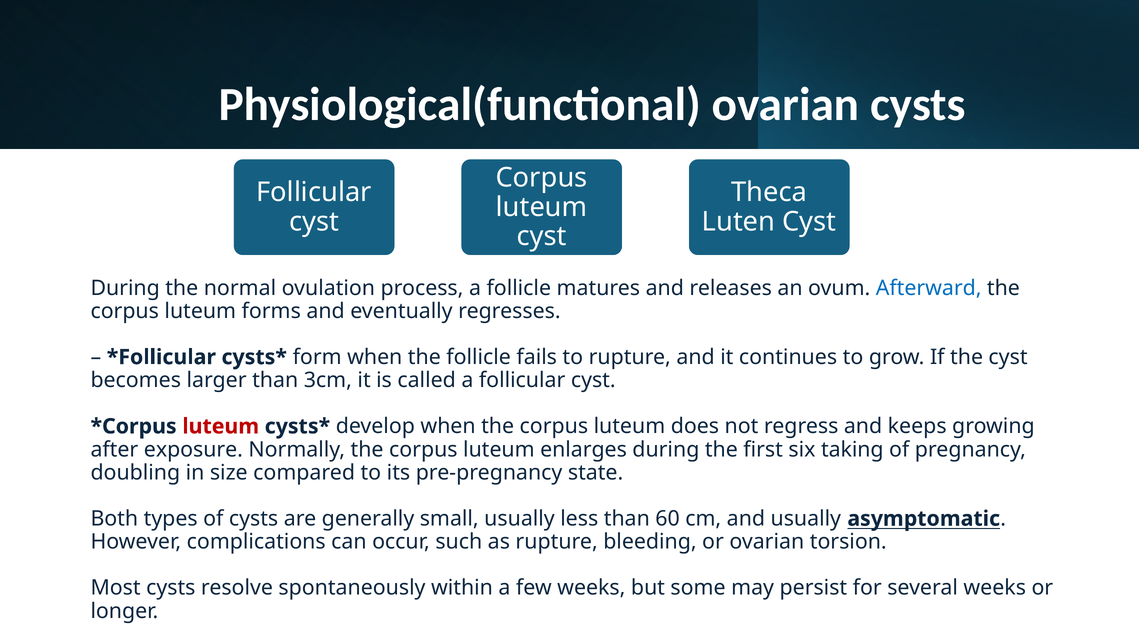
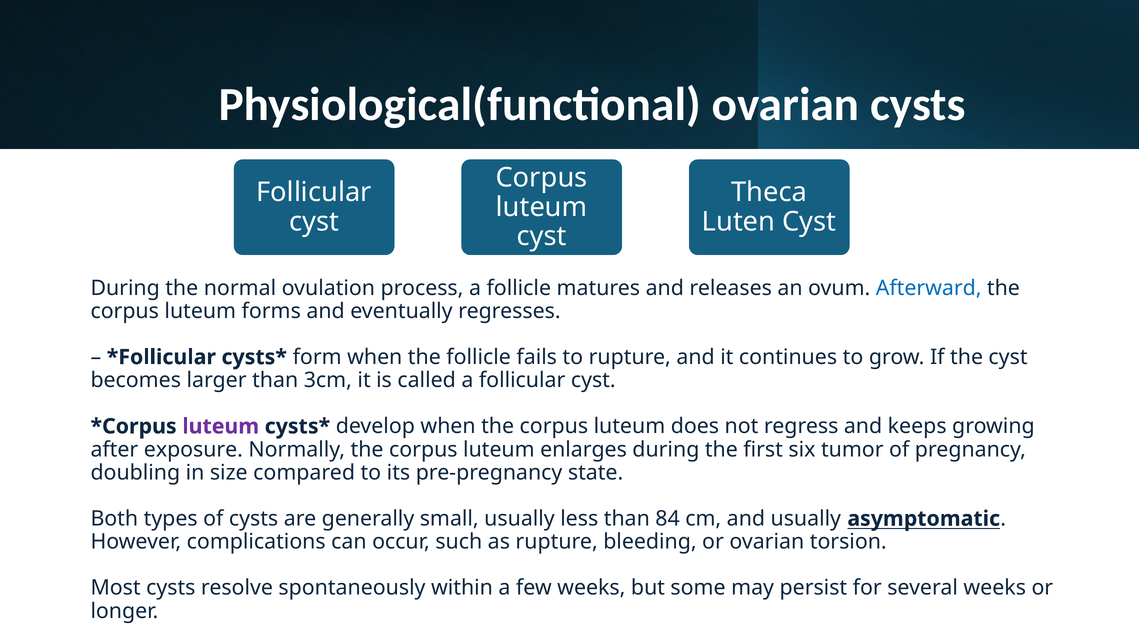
luteum at (221, 426) colour: red -> purple
taking: taking -> tumor
60: 60 -> 84
